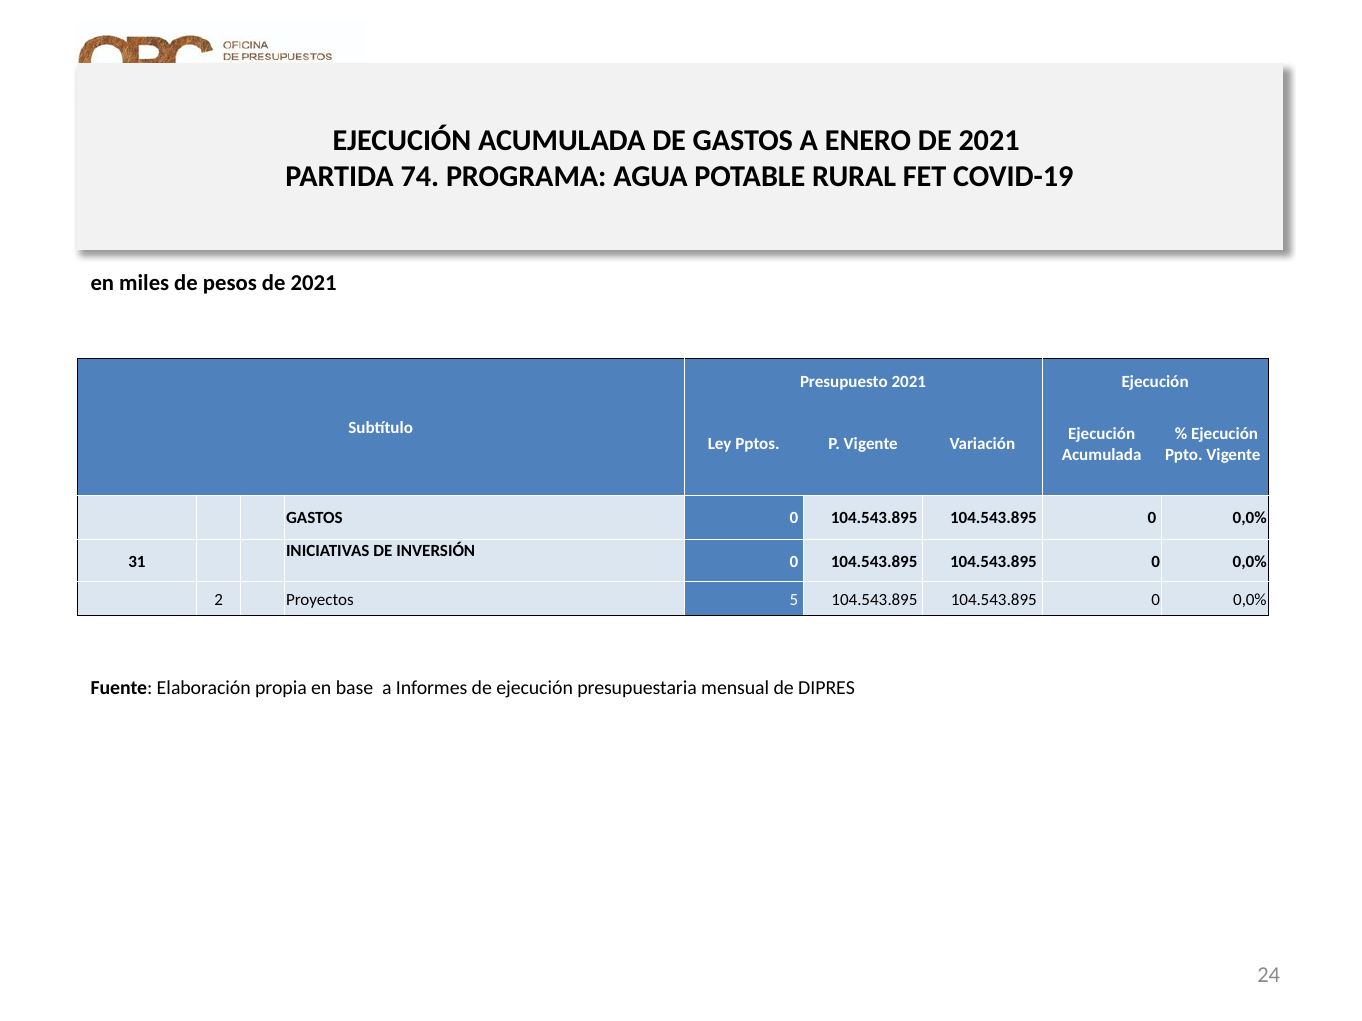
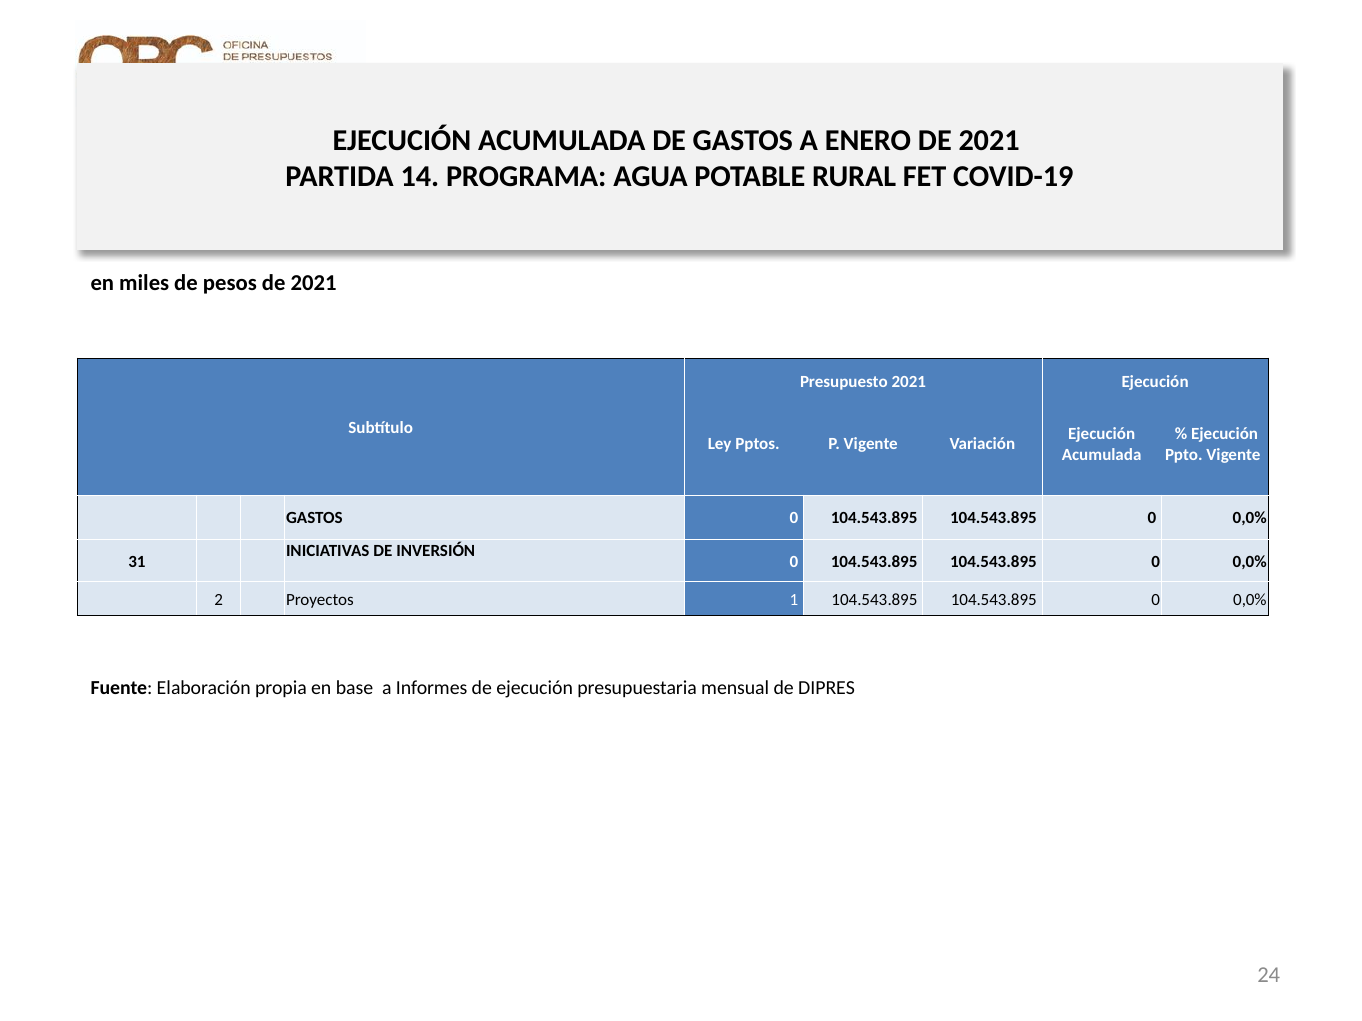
74: 74 -> 14
5: 5 -> 1
